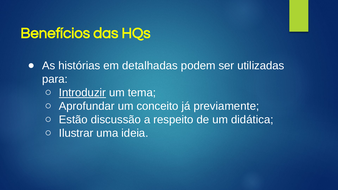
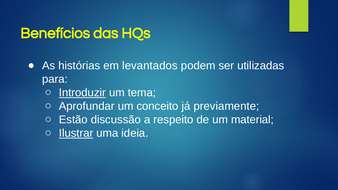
detalhadas: detalhadas -> levantados
didática: didática -> material
Ilustrar underline: none -> present
